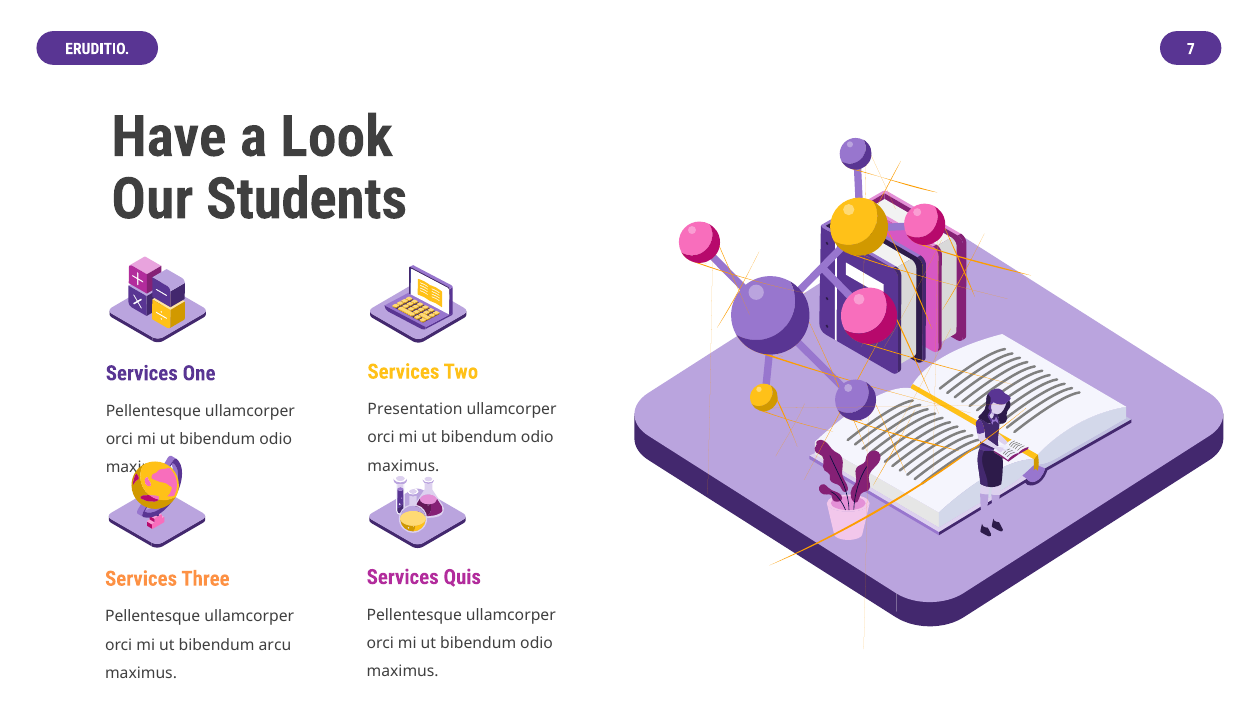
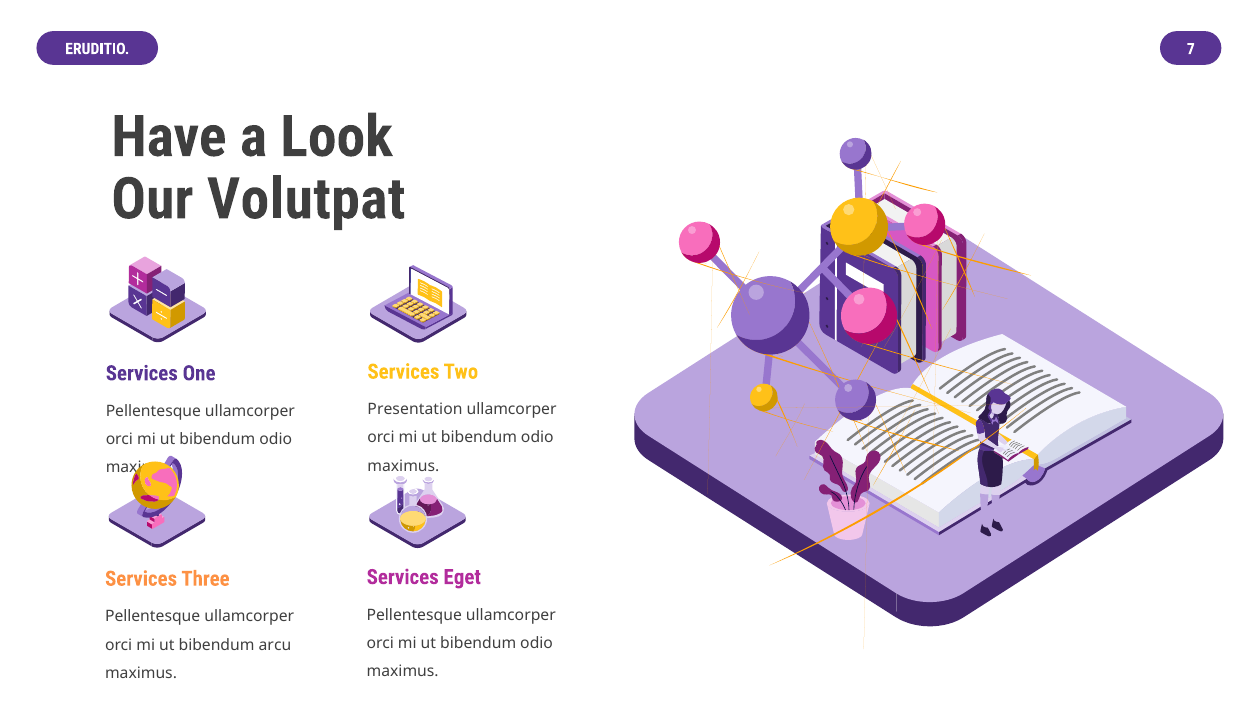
Students: Students -> Volutpat
Quis: Quis -> Eget
